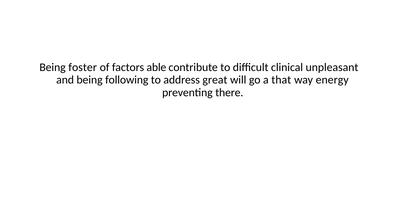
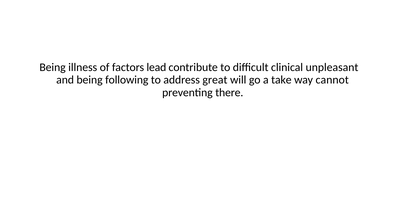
foster: foster -> illness
able: able -> lead
that: that -> take
energy: energy -> cannot
